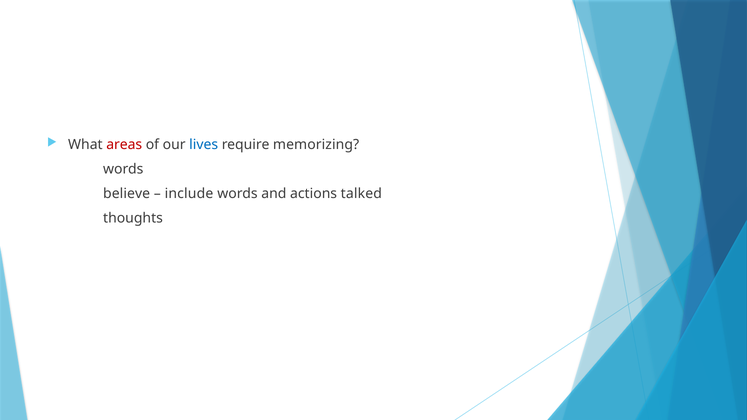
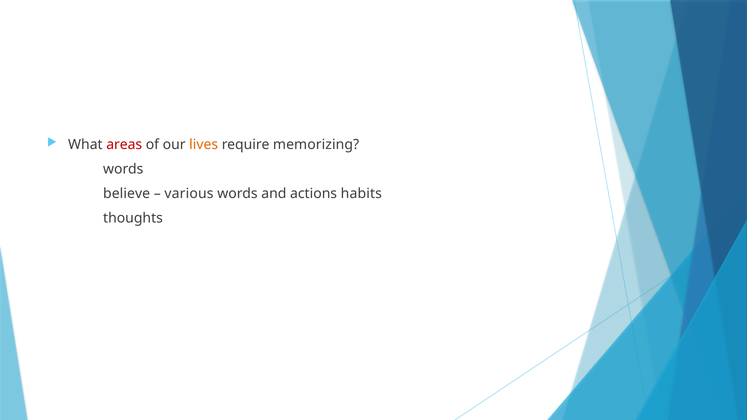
lives colour: blue -> orange
include: include -> various
talked: talked -> habits
